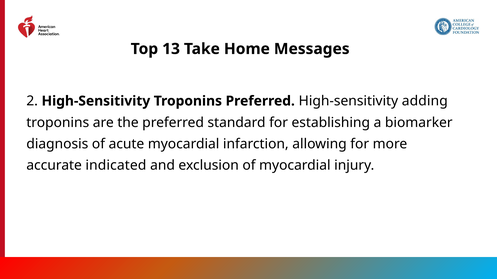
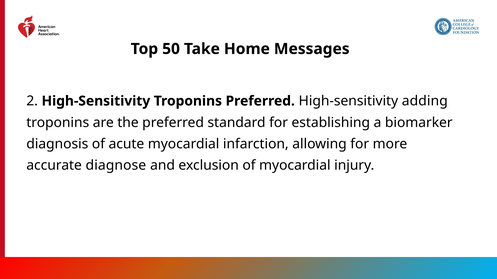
13: 13 -> 50
indicated: indicated -> diagnose
